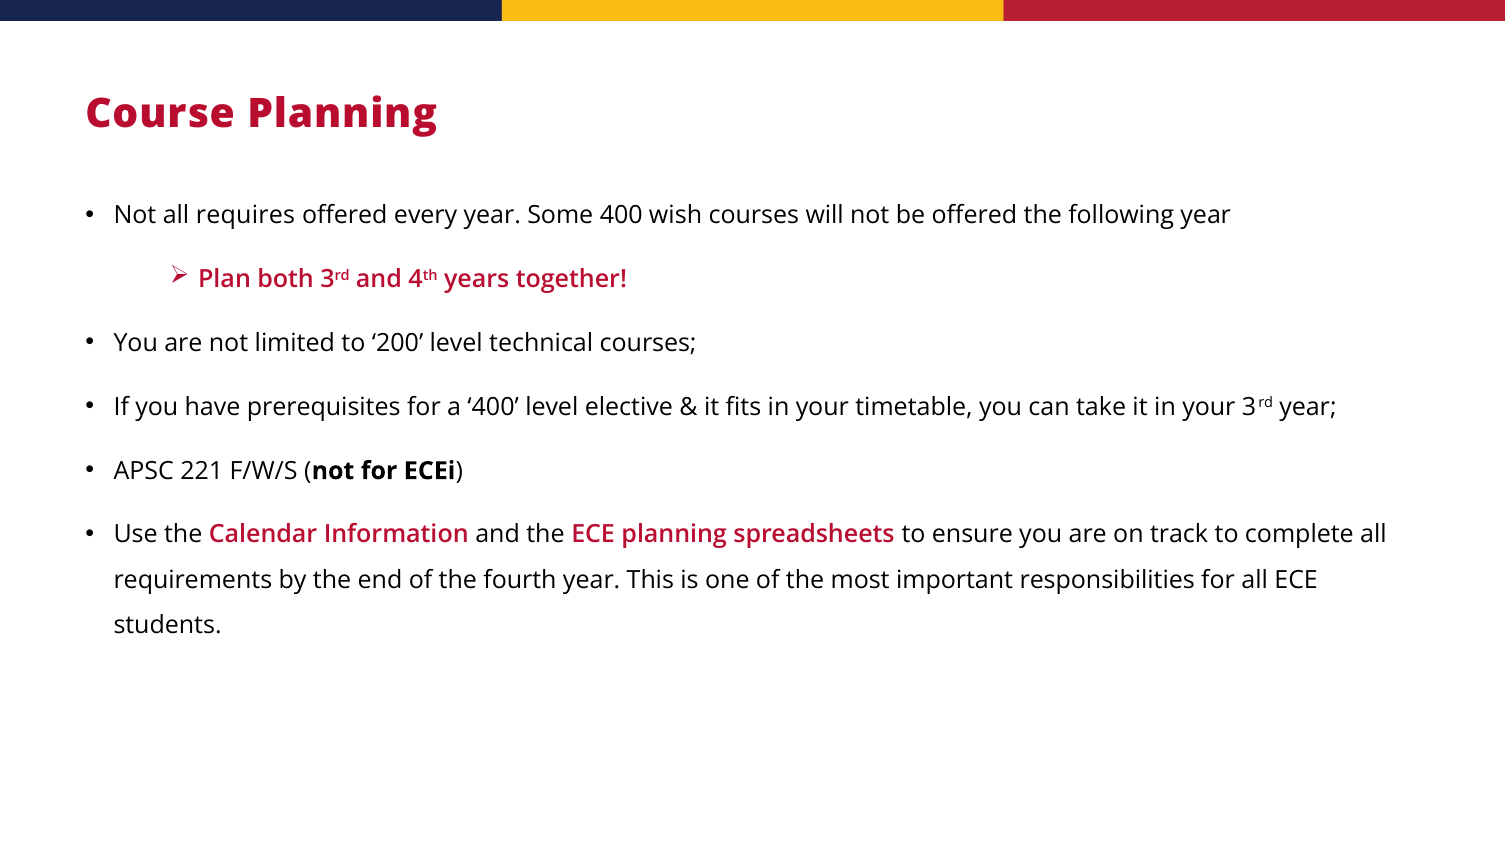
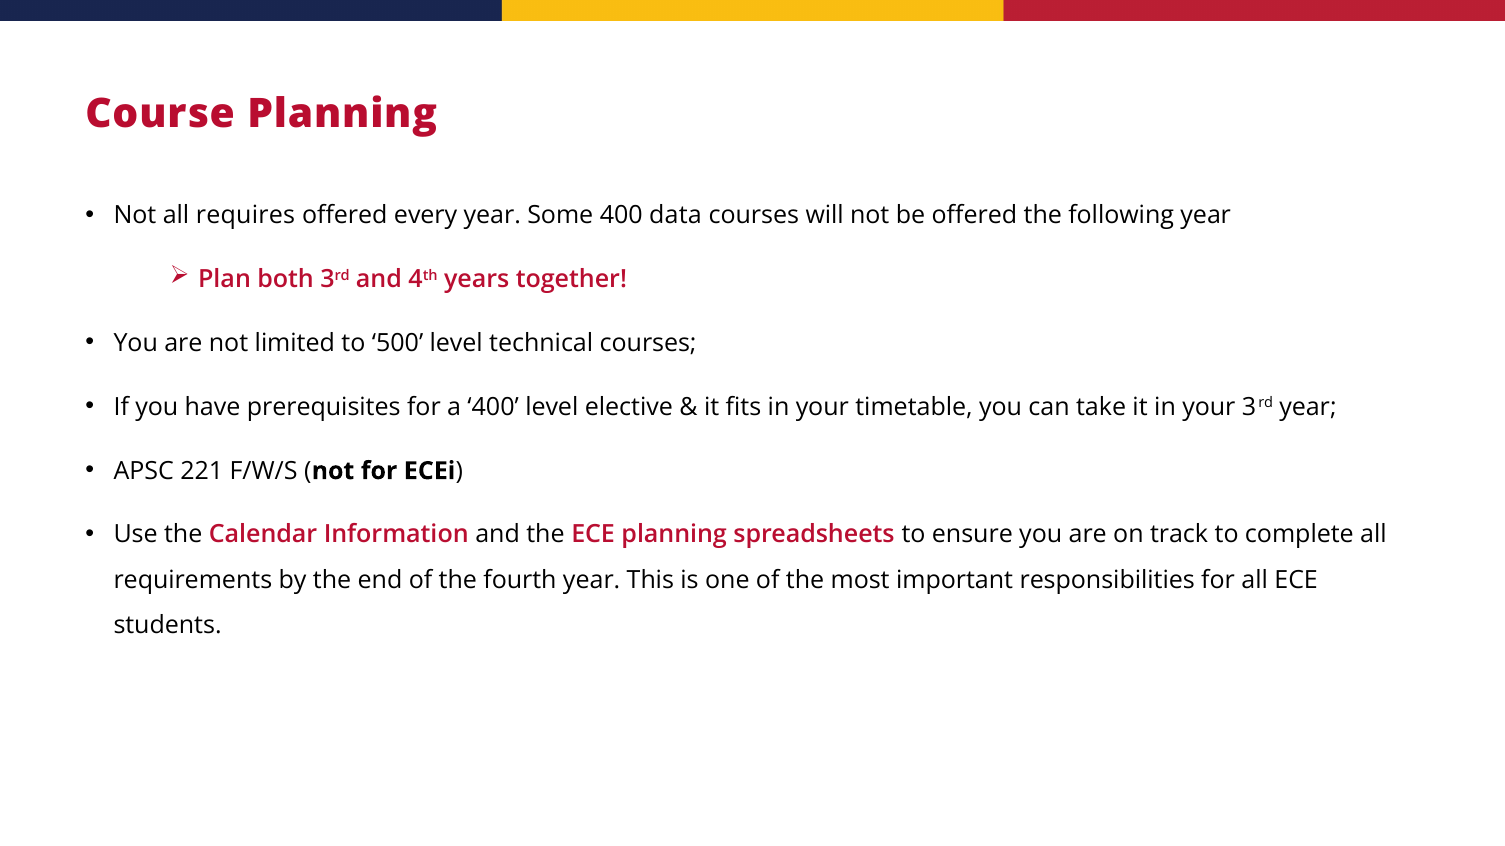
wish: wish -> data
200: 200 -> 500
